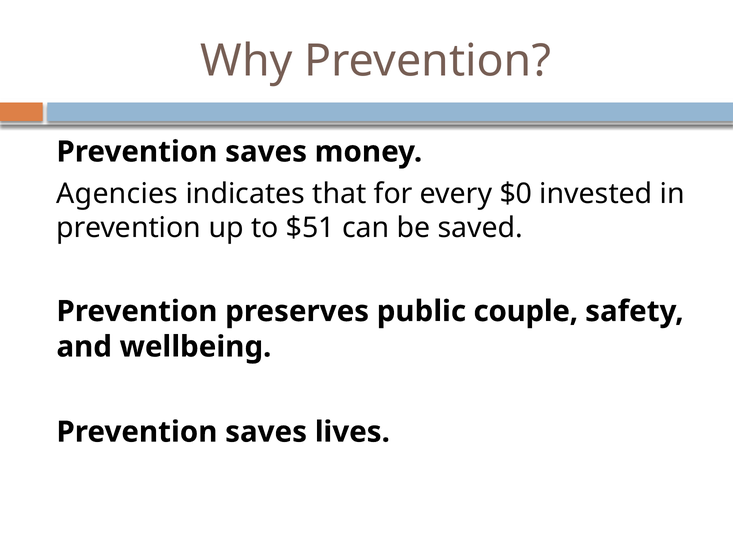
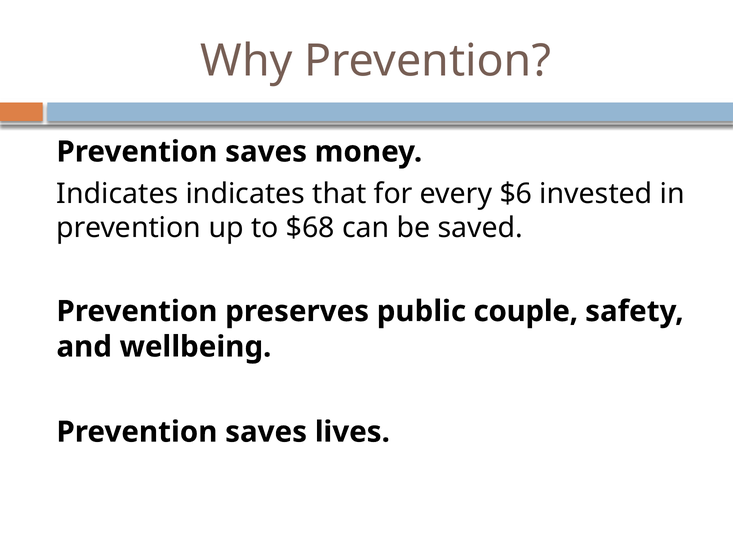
Agencies at (117, 194): Agencies -> Indicates
$0: $0 -> $6
$51: $51 -> $68
